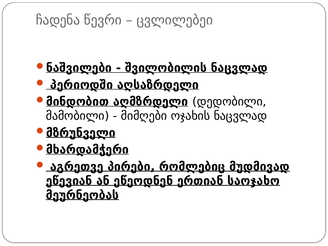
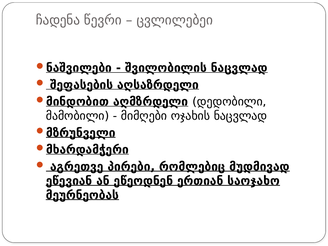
პერიოდში: პერიოდში -> შეფასების
